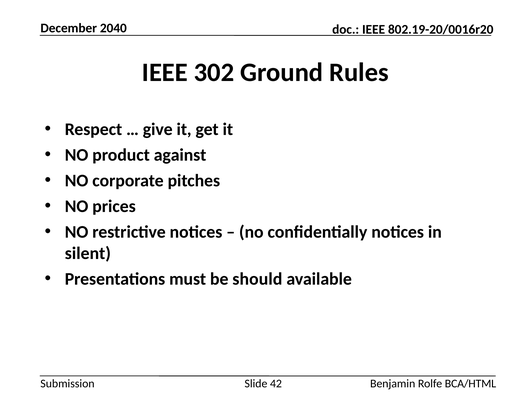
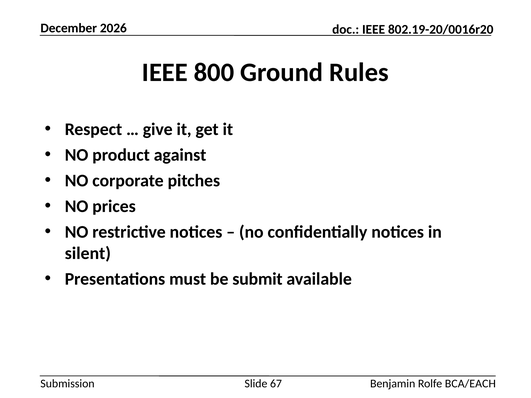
2040: 2040 -> 2026
302: 302 -> 800
should: should -> submit
42: 42 -> 67
BCA/HTML: BCA/HTML -> BCA/EACH
